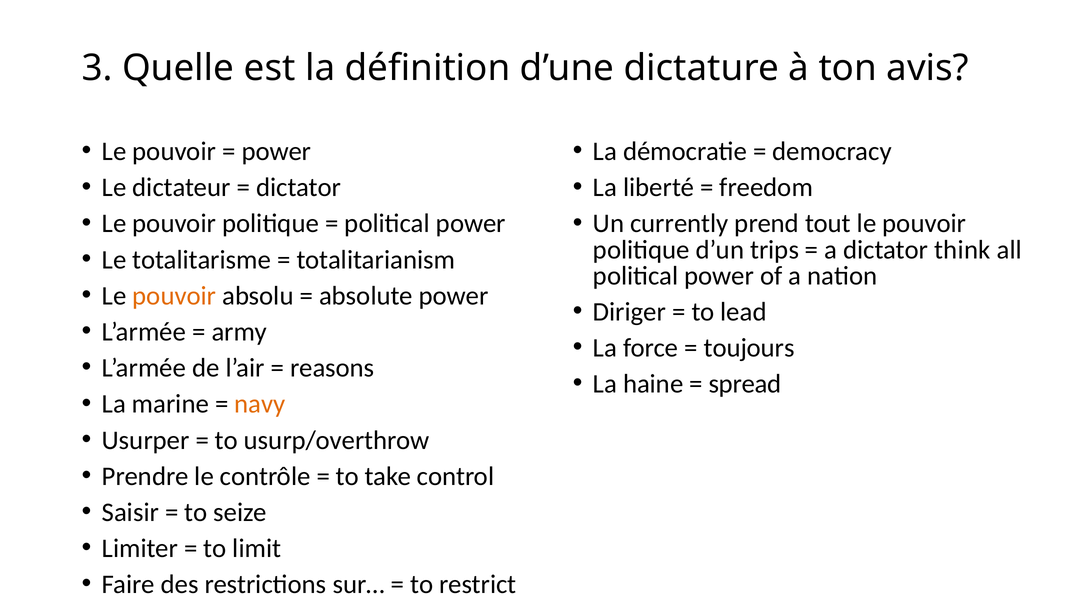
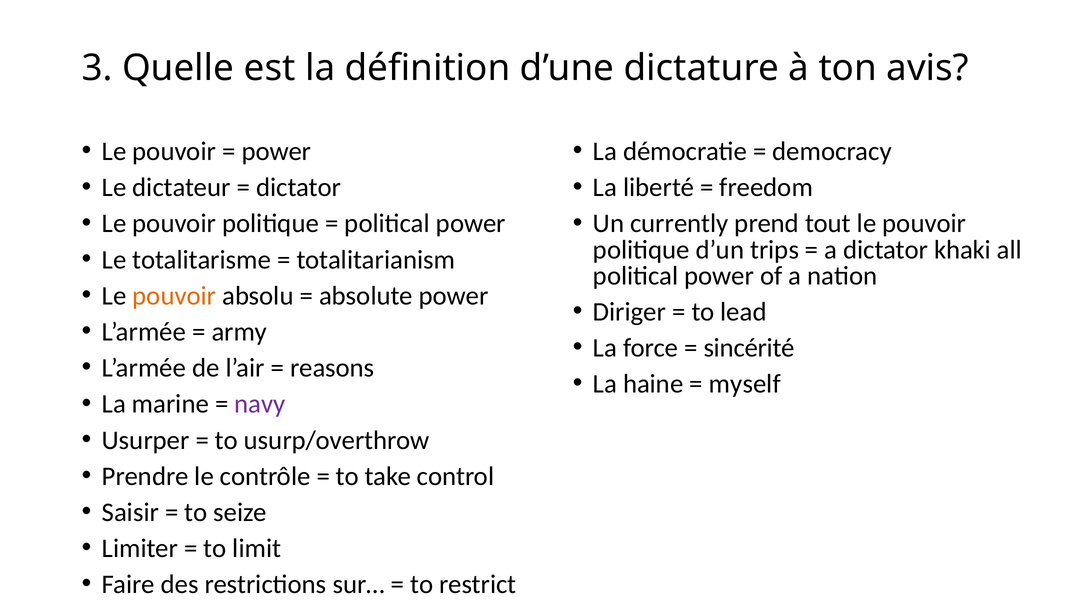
think: think -> khaki
toujours: toujours -> sincérité
spread: spread -> myself
navy colour: orange -> purple
